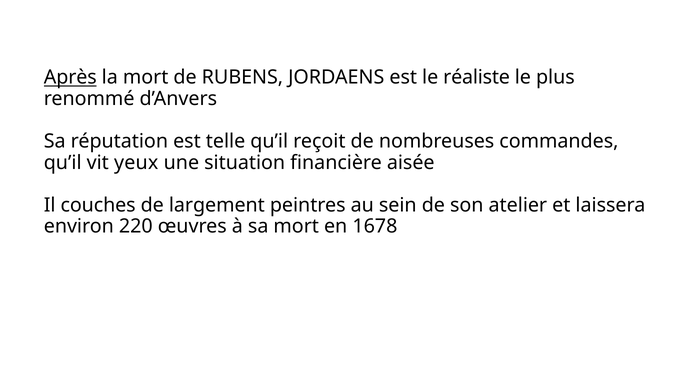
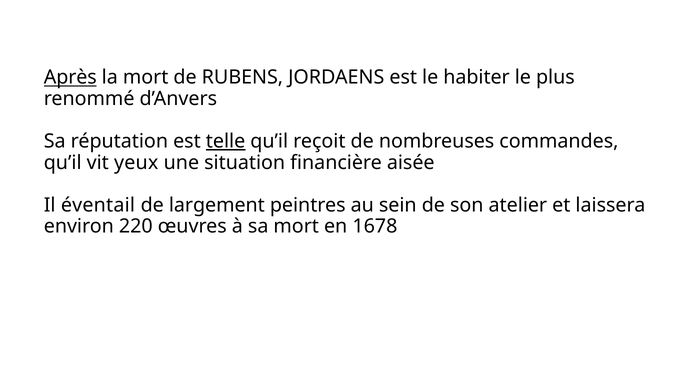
réaliste: réaliste -> habiter
telle underline: none -> present
couches: couches -> éventail
